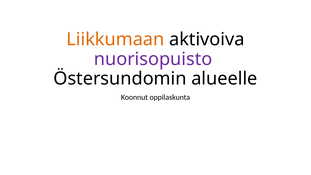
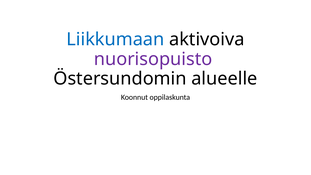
Liikkumaan colour: orange -> blue
